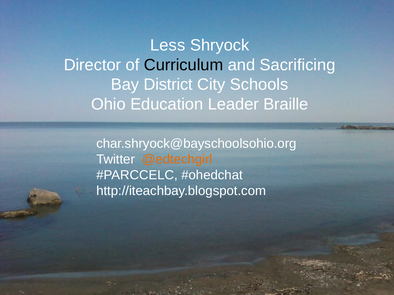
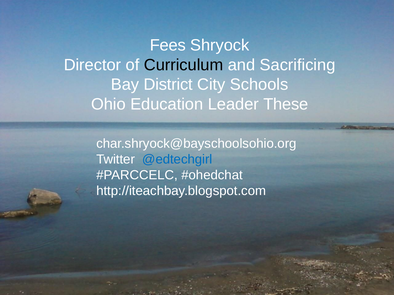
Less: Less -> Fees
Braille: Braille -> These
@edtechgirl colour: orange -> blue
